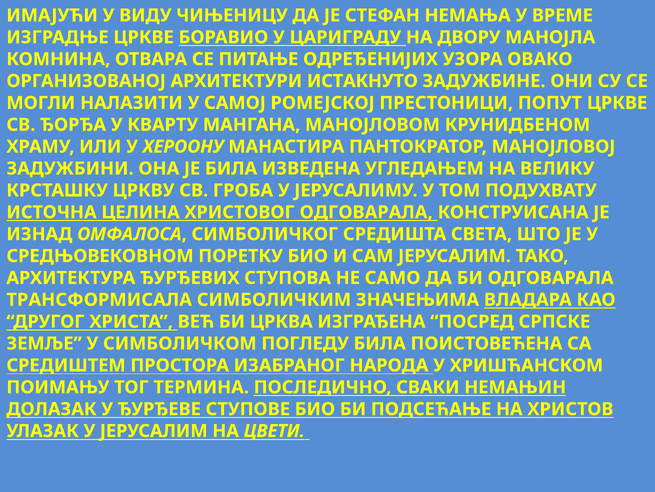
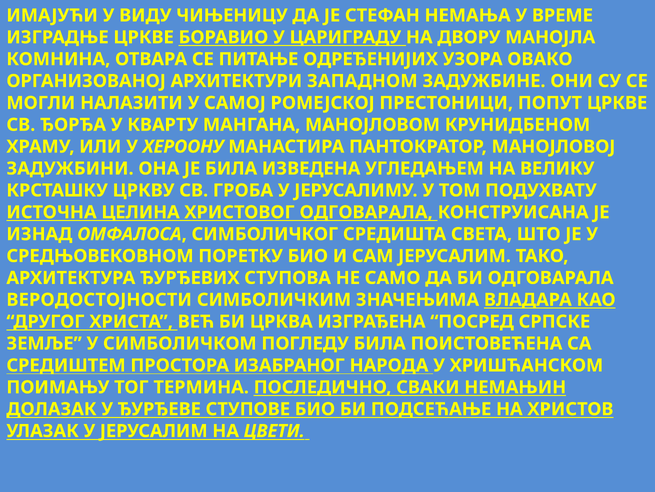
ИСТАКНУТО: ИСТАКНУТО -> ЗАПАДНОМ
ТРАНСФОРМИСАЛА: ТРАНСФОРМИСАЛА -> ВЕРОДОСТОЈНОСТИ
